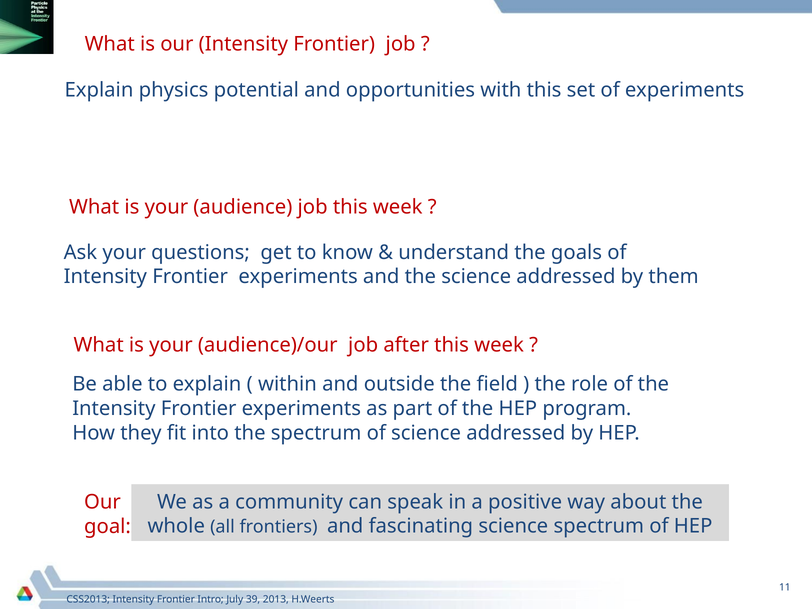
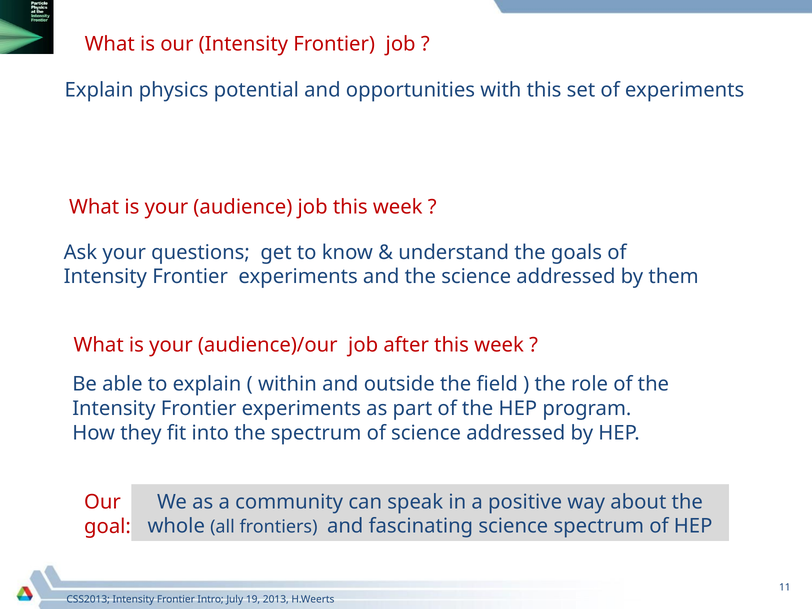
39: 39 -> 19
